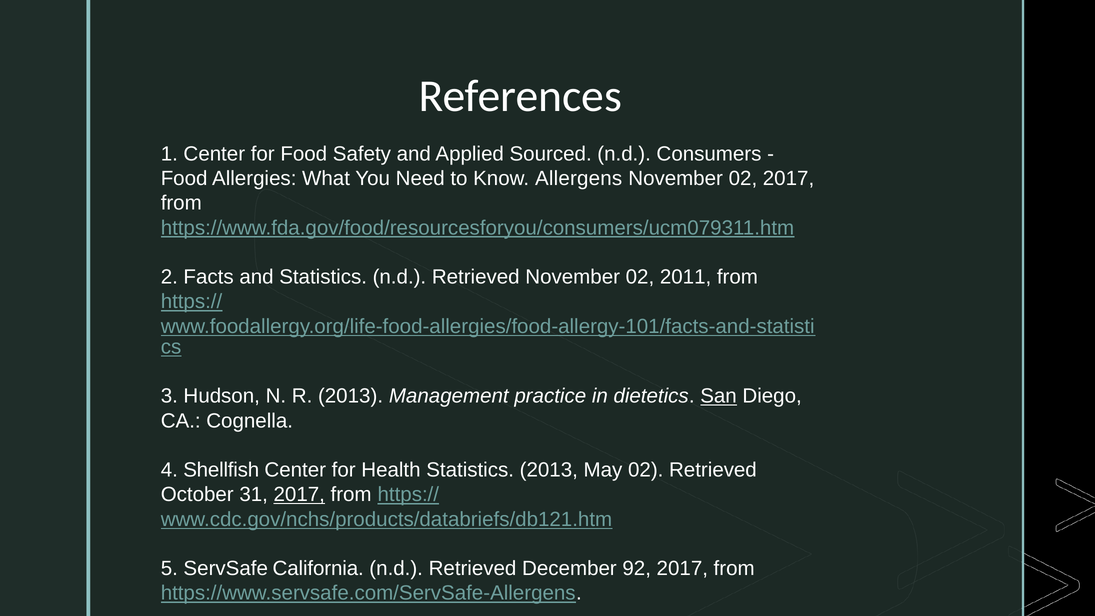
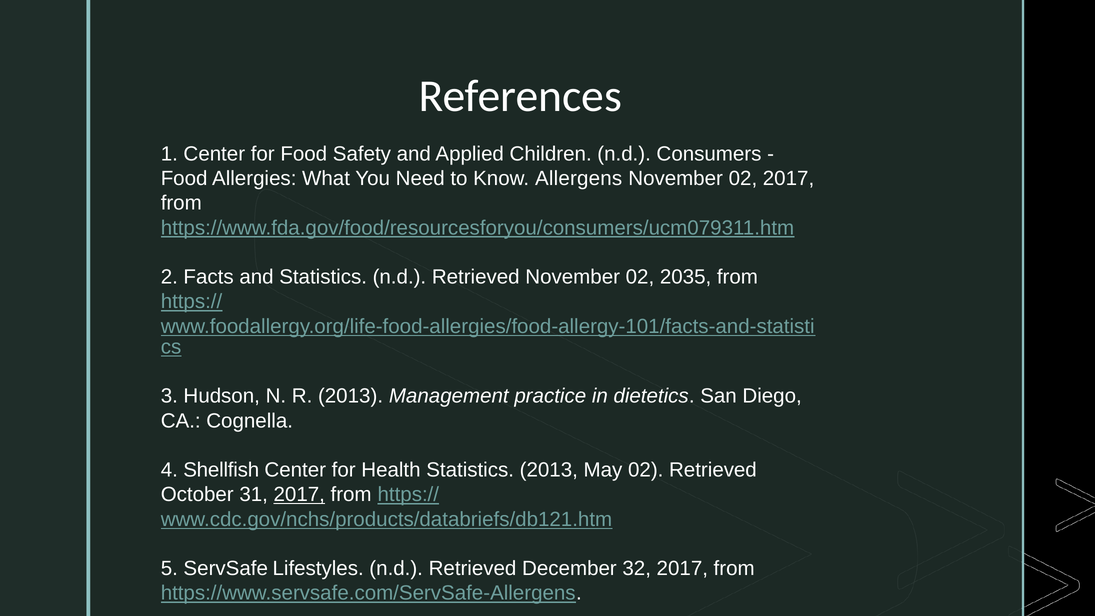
Sourced: Sourced -> Children
2011: 2011 -> 2035
San underline: present -> none
California: California -> Lifestyles
92: 92 -> 32
